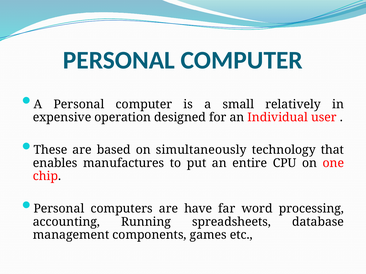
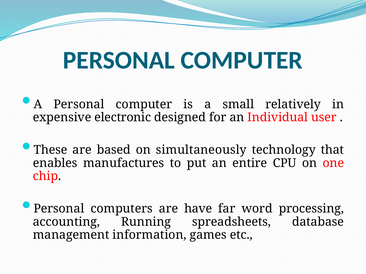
operation: operation -> electronic
components: components -> information
